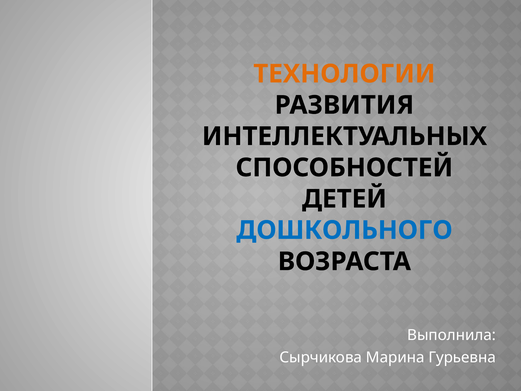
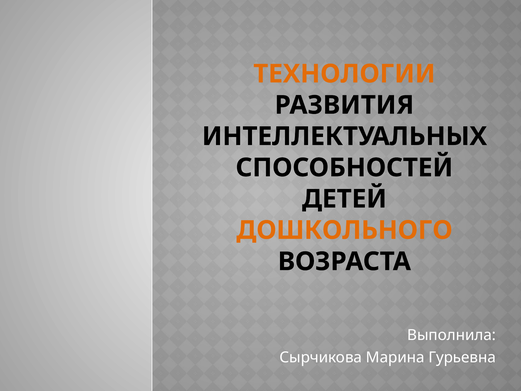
ДОШКОЛЬНОГО colour: blue -> orange
